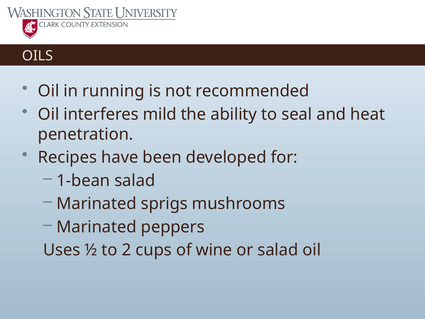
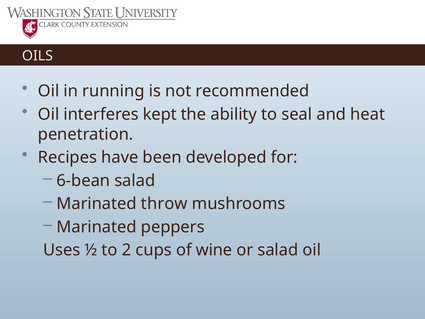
mild: mild -> kept
1-bean: 1-bean -> 6-bean
sprigs: sprigs -> throw
